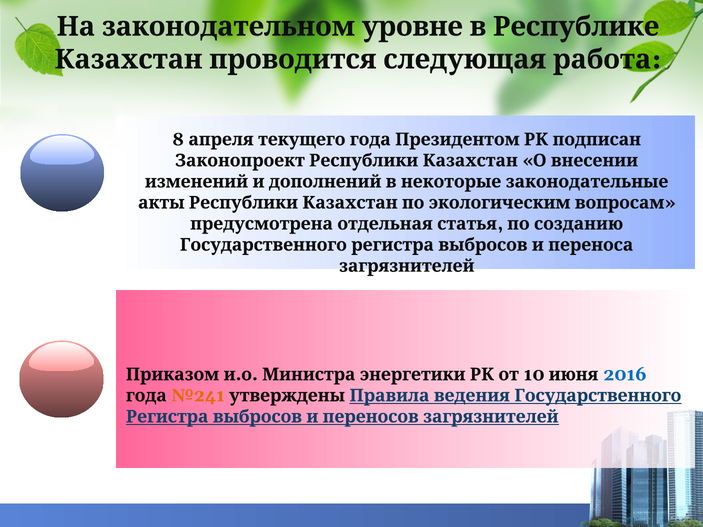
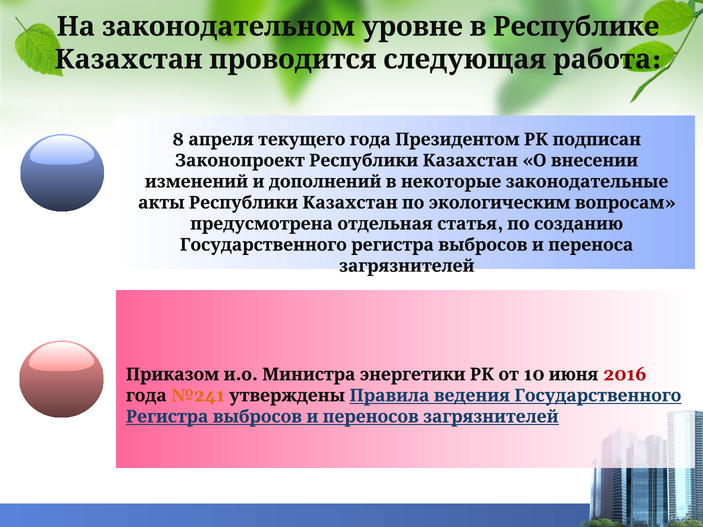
2016 colour: blue -> red
